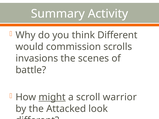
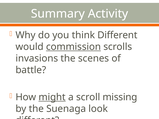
commission underline: none -> present
warrior: warrior -> missing
Attacked: Attacked -> Suenaga
